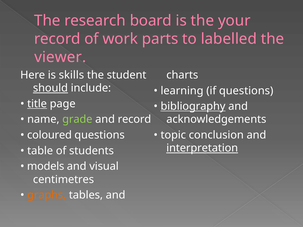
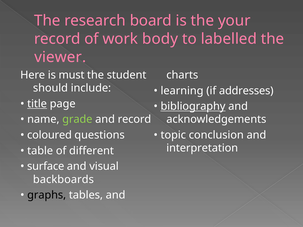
parts: parts -> body
skills: skills -> must
should underline: present -> none
if questions: questions -> addresses
interpretation underline: present -> none
students: students -> different
models: models -> surface
centimetres: centimetres -> backboards
graphs colour: orange -> black
